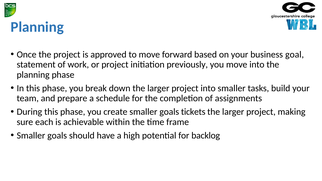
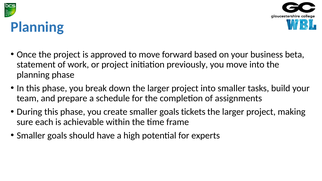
goal: goal -> beta
backlog: backlog -> experts
